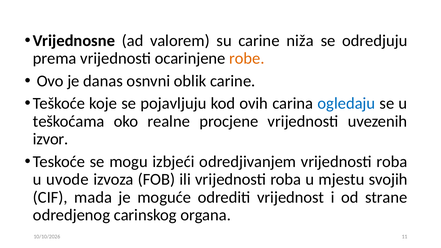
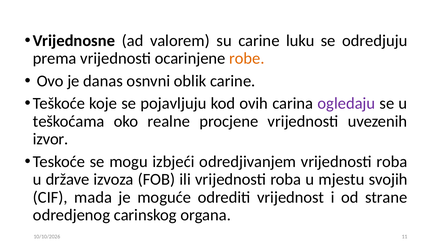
niža: niža -> luku
ogledaju colour: blue -> purple
uvode: uvode -> države
